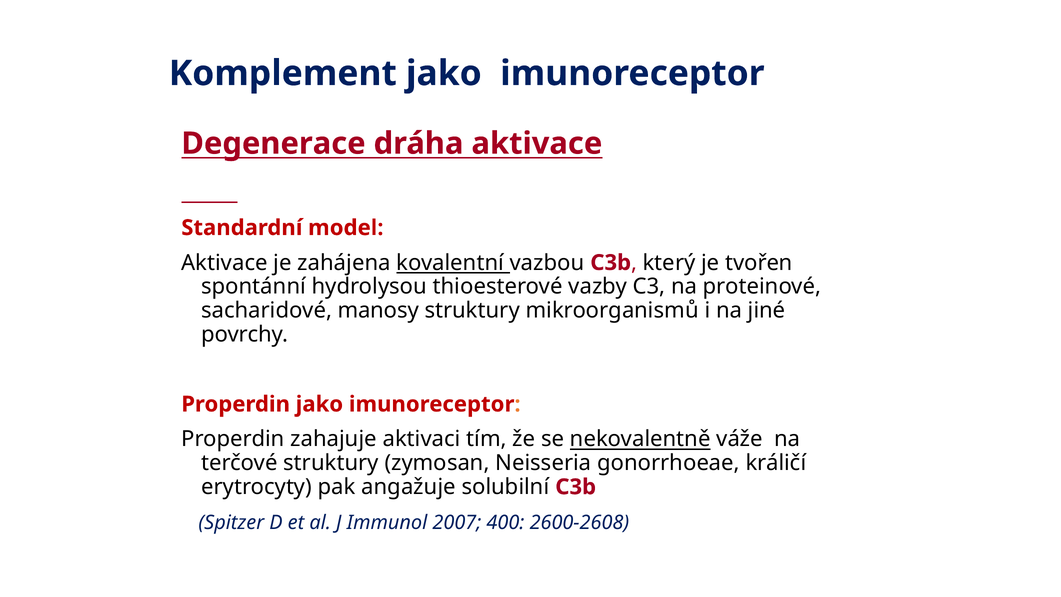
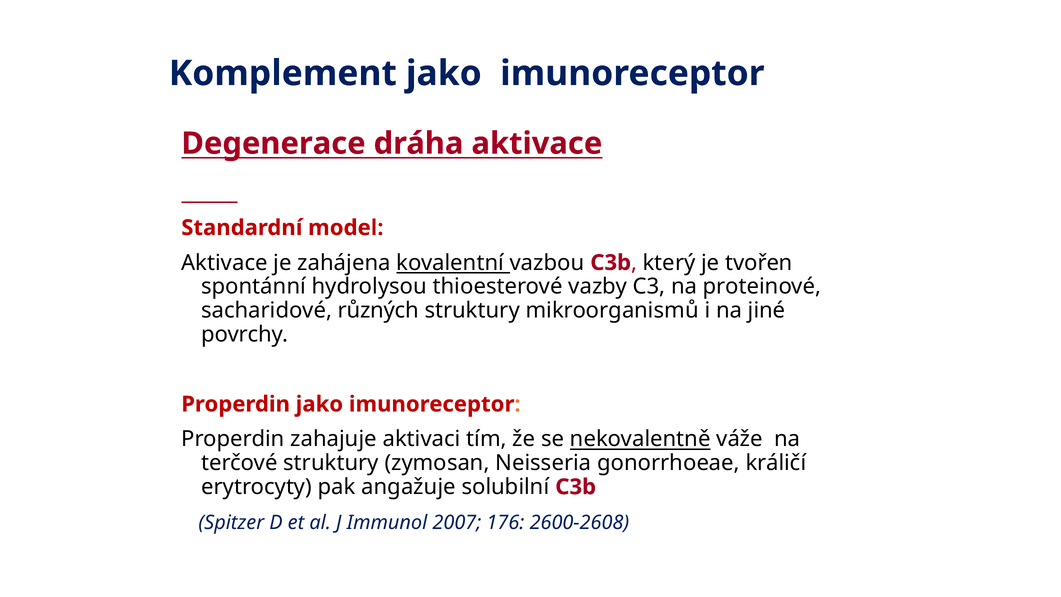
manosy: manosy -> různých
400: 400 -> 176
